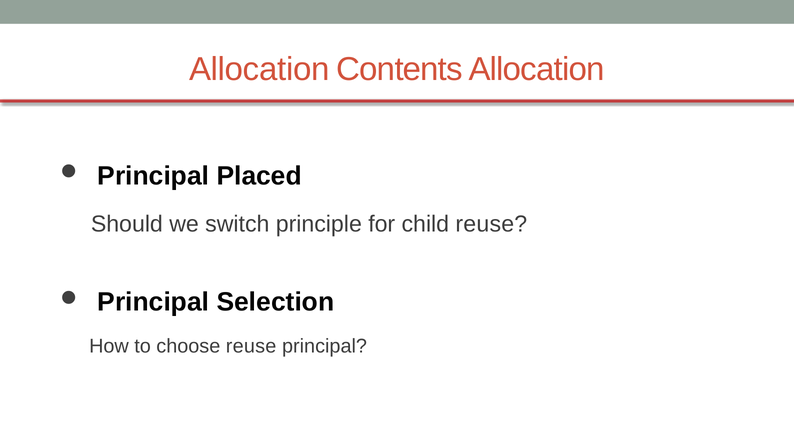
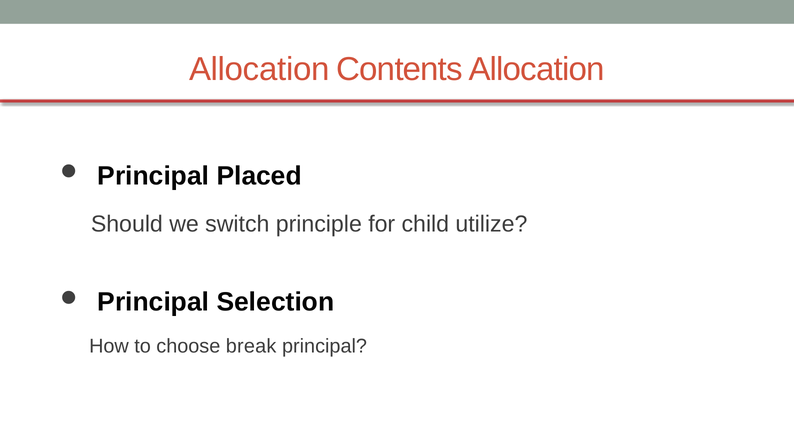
child reuse: reuse -> utilize
choose reuse: reuse -> break
